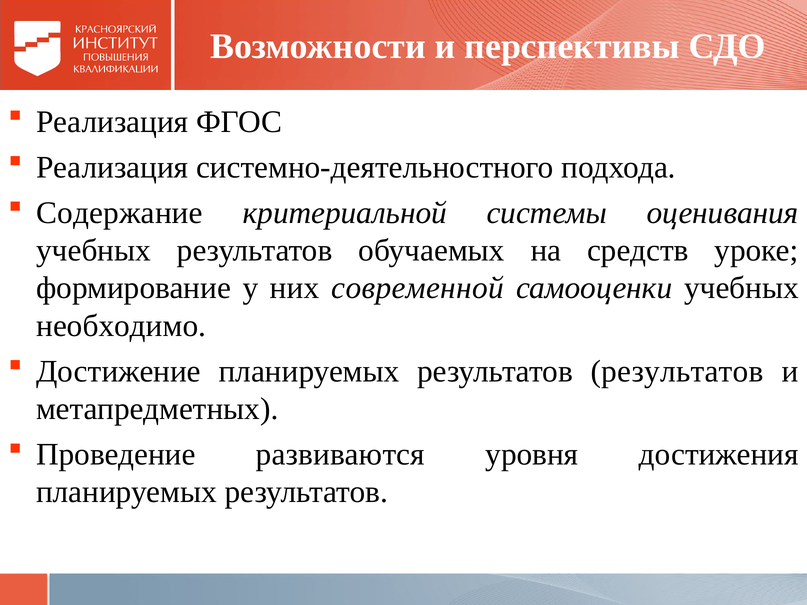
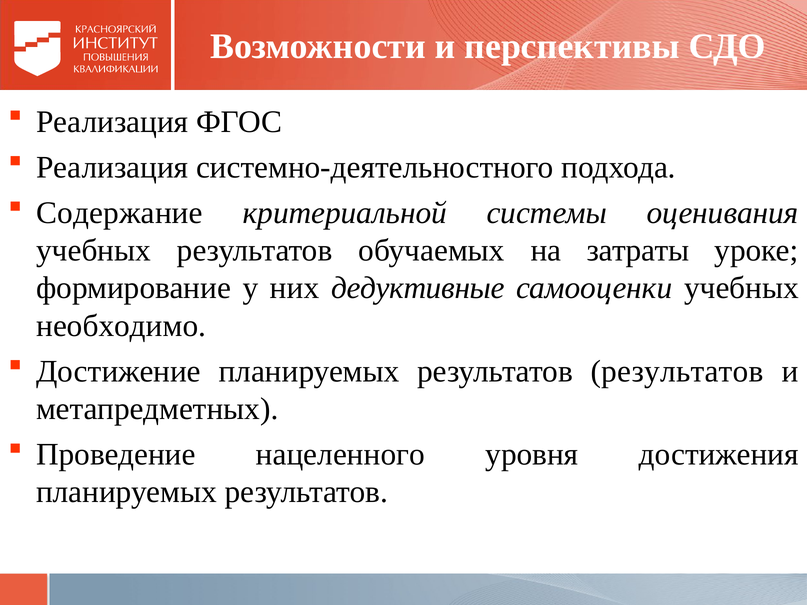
средств: средств -> затраты
современной: современной -> дедуктивные
развиваются: развиваются -> нацеленного
